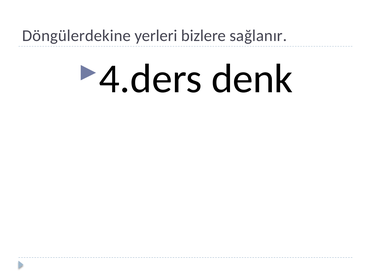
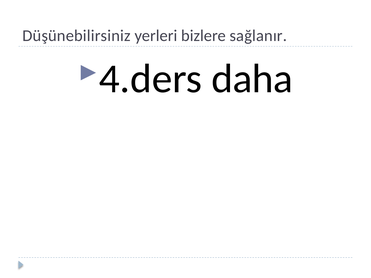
Döngülerdekine: Döngülerdekine -> Düşünebilirsiniz
denk: denk -> daha
